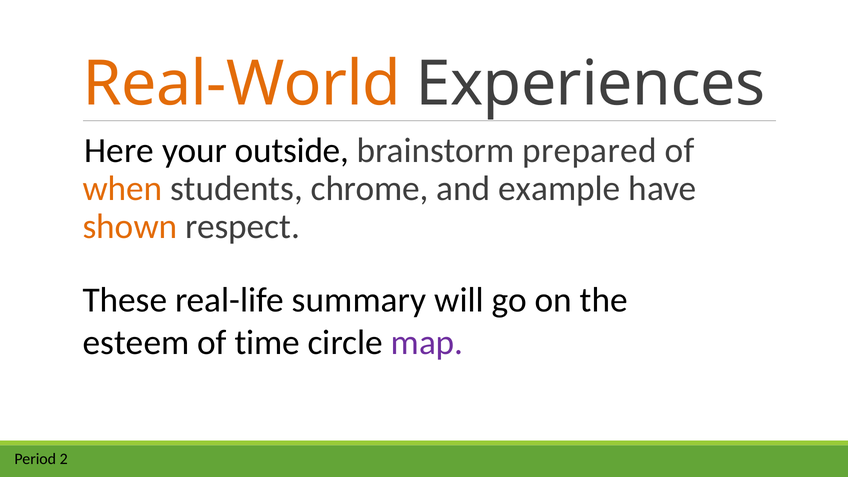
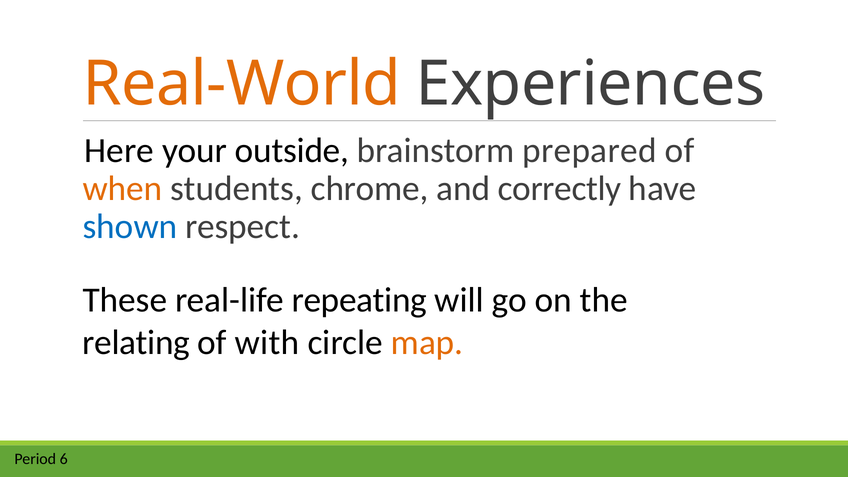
example: example -> correctly
shown colour: orange -> blue
summary: summary -> repeating
esteem: esteem -> relating
time: time -> with
map colour: purple -> orange
2: 2 -> 6
